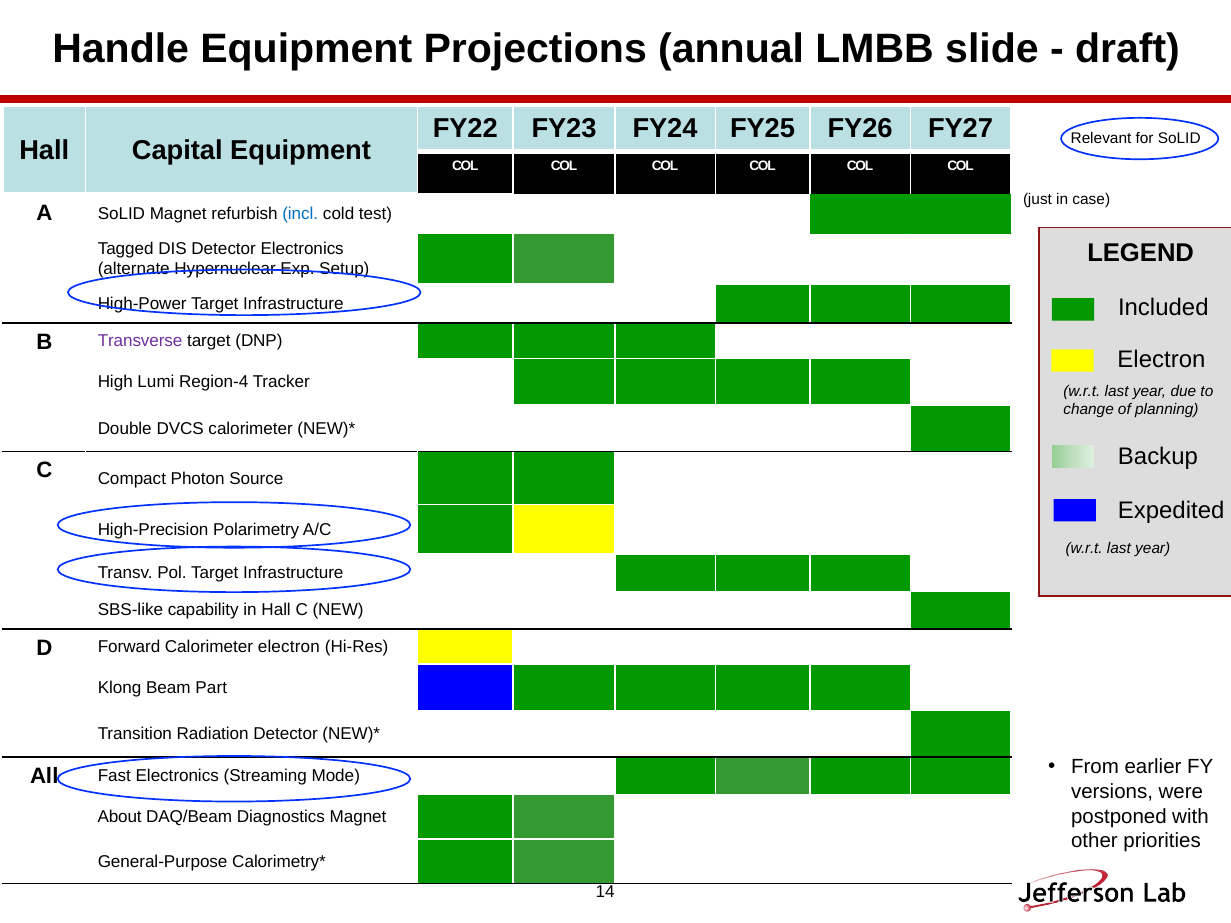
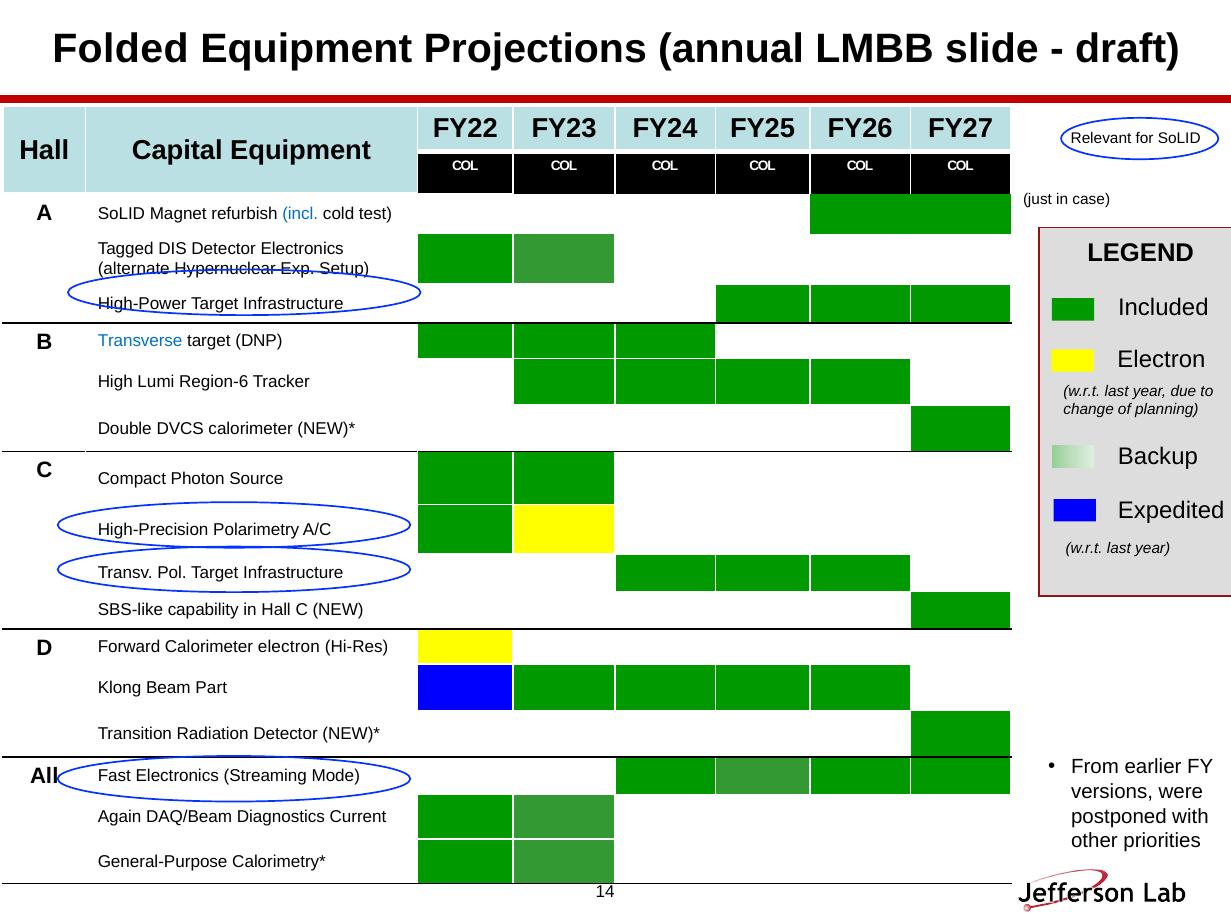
Handle: Handle -> Folded
Transverse colour: purple -> blue
Region-4: Region-4 -> Region-6
About: About -> Again
Diagnostics Magnet: Magnet -> Current
